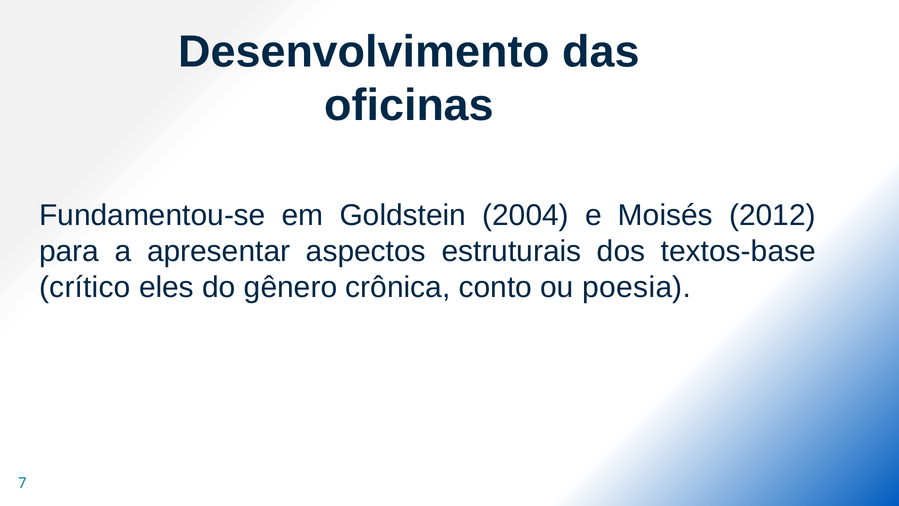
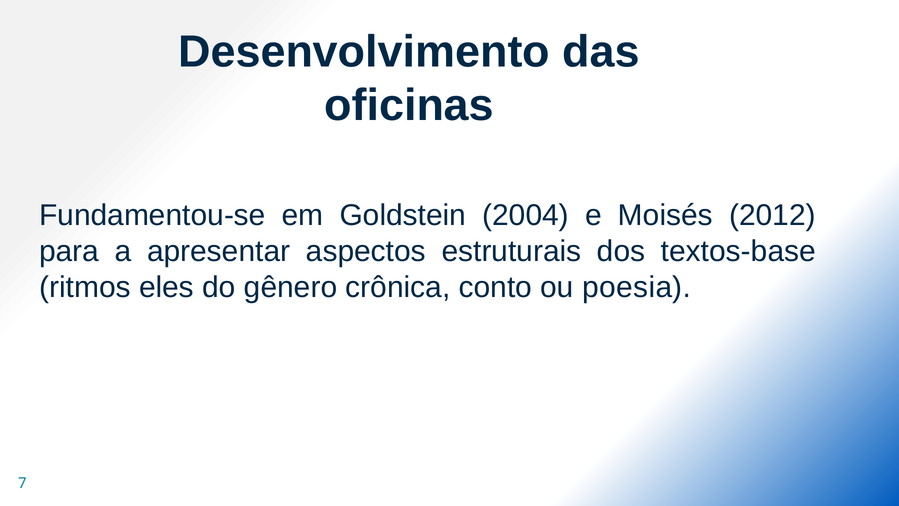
crítico: crítico -> ritmos
